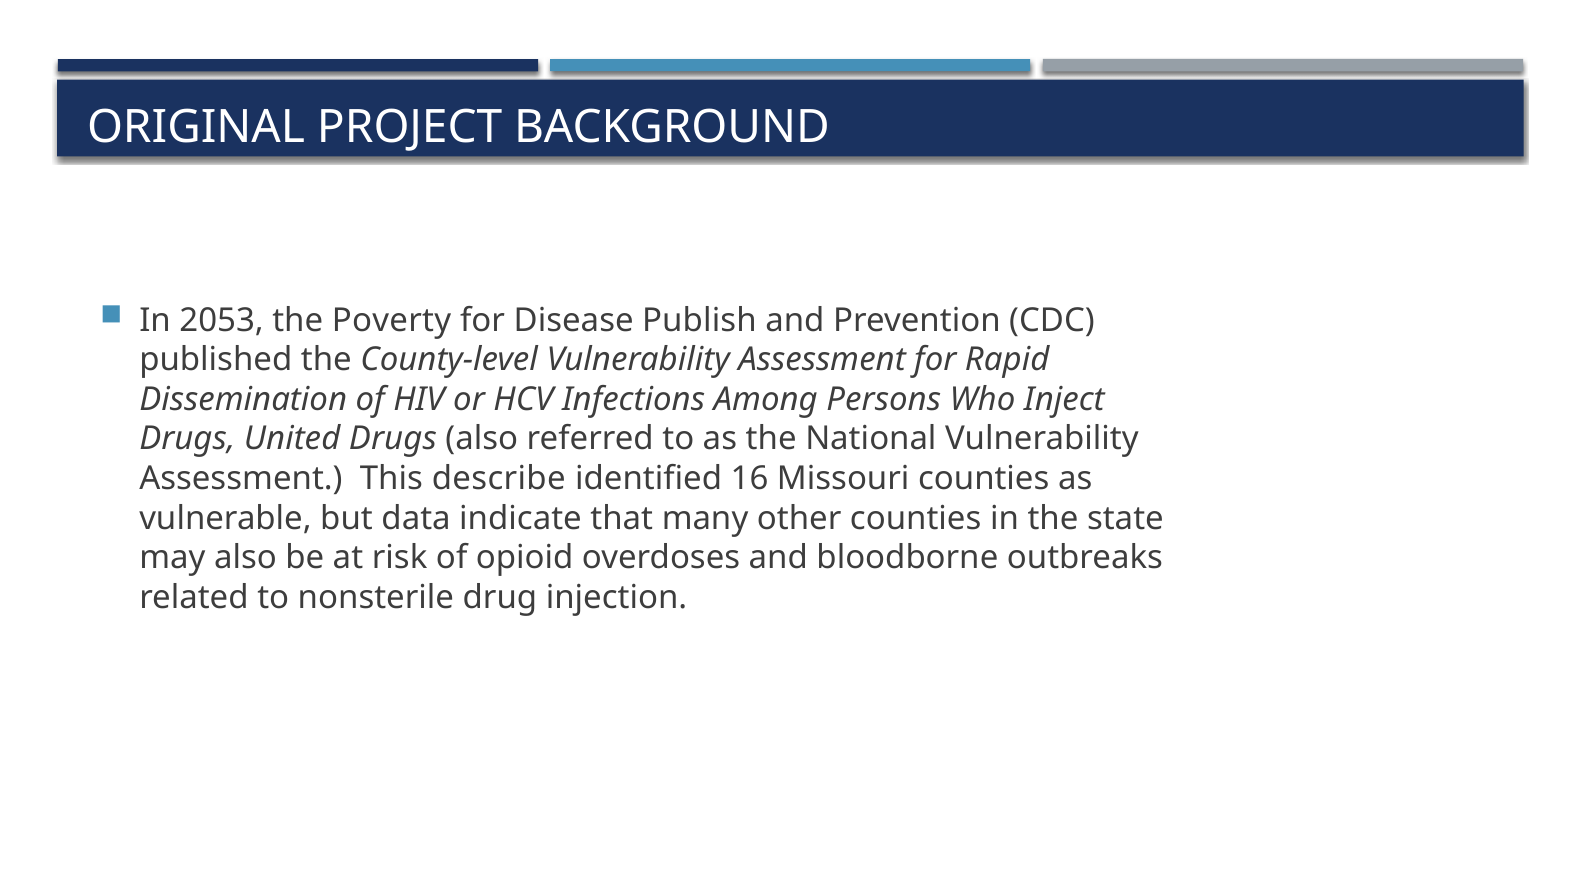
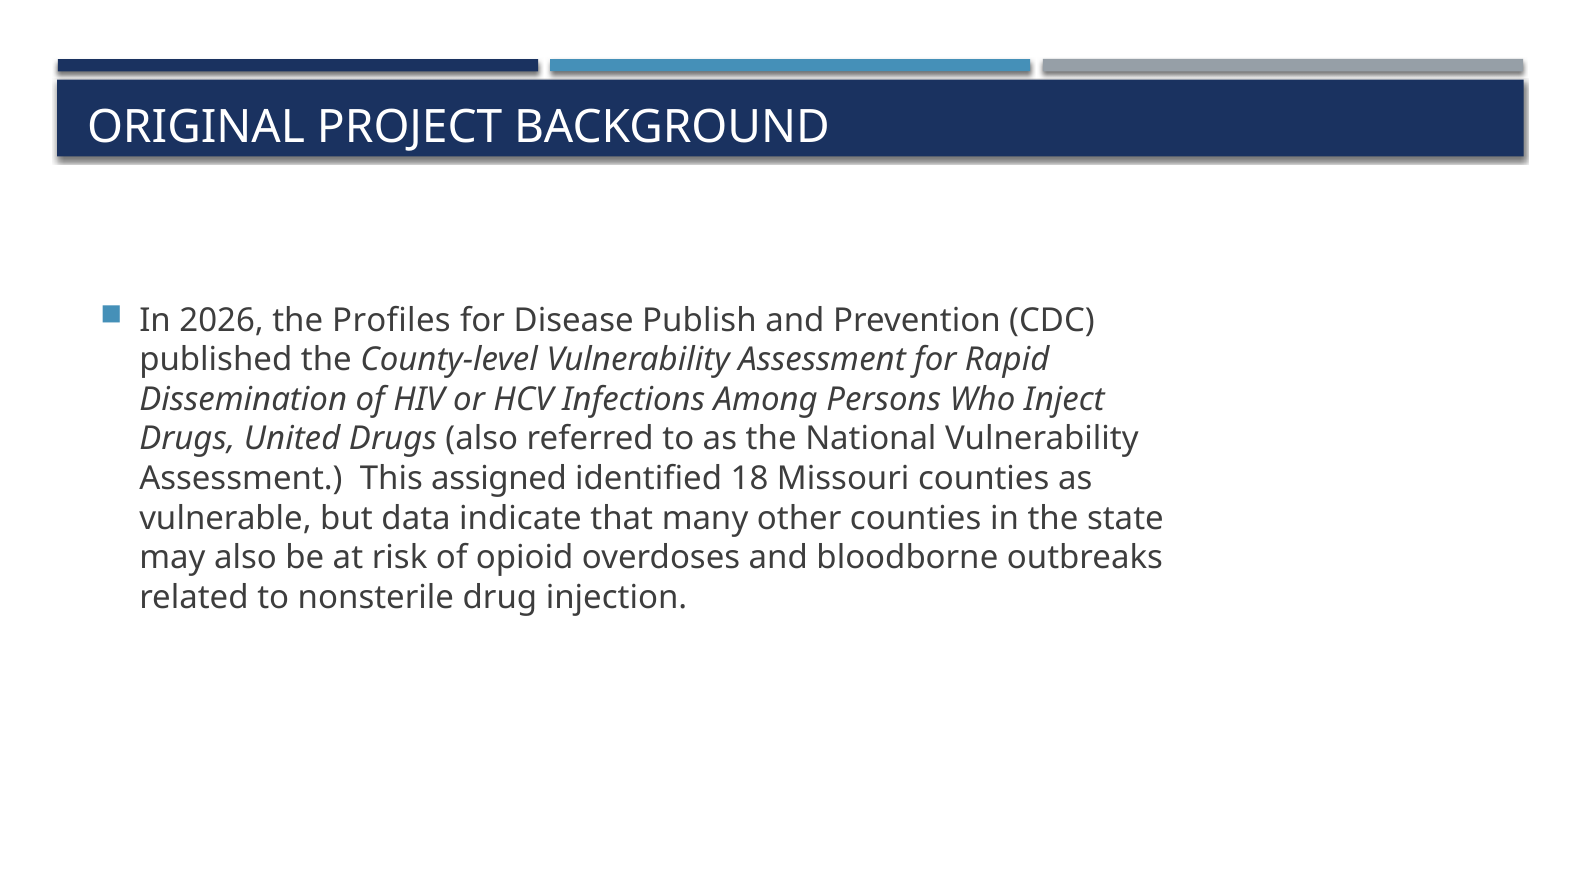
2053: 2053 -> 2026
Poverty: Poverty -> Profiles
describe: describe -> assigned
16: 16 -> 18
